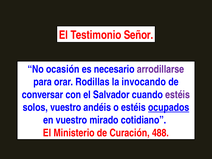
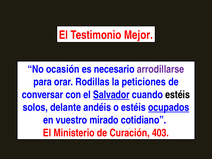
Señor: Señor -> Mejor
invocando: invocando -> peticiones
Salvador underline: none -> present
estéis at (178, 95) colour: purple -> black
solos vuestro: vuestro -> delante
488: 488 -> 403
